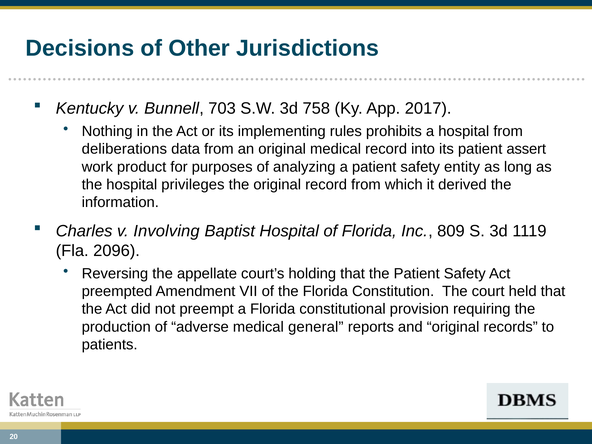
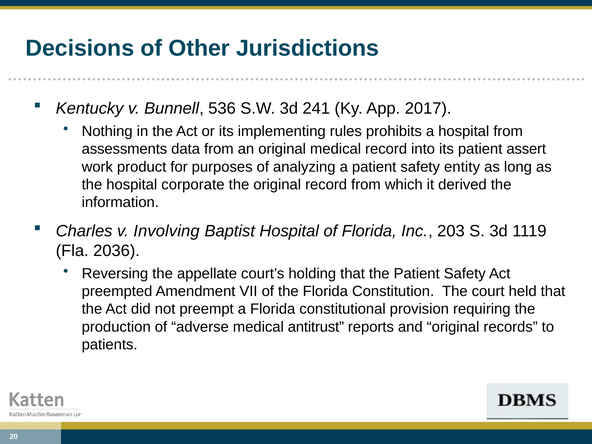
703: 703 -> 536
758: 758 -> 241
deliberations: deliberations -> assessments
privileges: privileges -> corporate
809: 809 -> 203
2096: 2096 -> 2036
general: general -> antitrust
